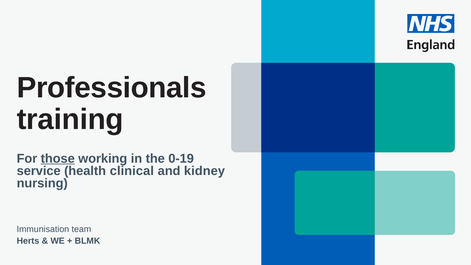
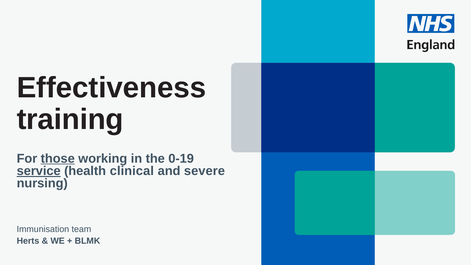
Professionals: Professionals -> Effectiveness
service underline: none -> present
kidney: kidney -> severe
